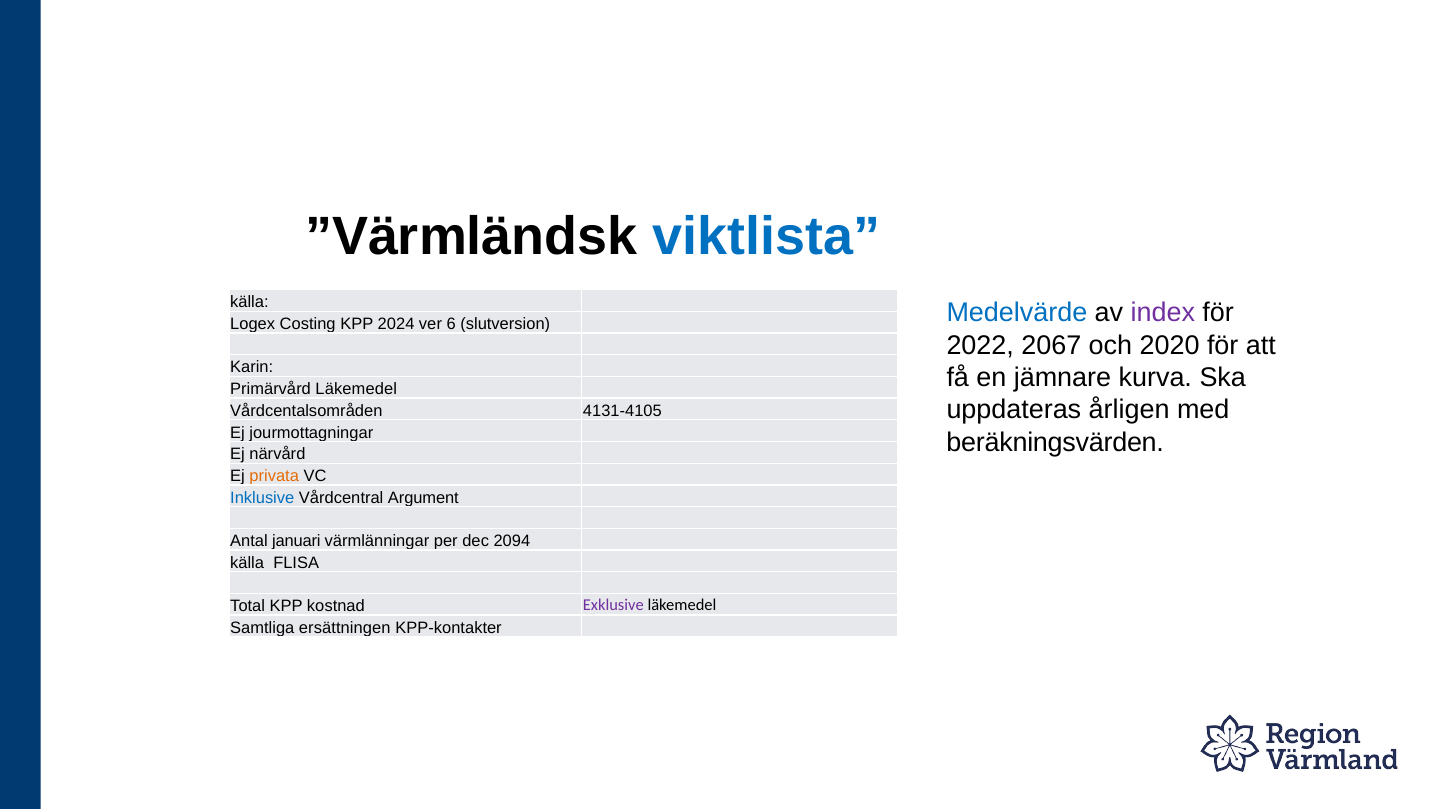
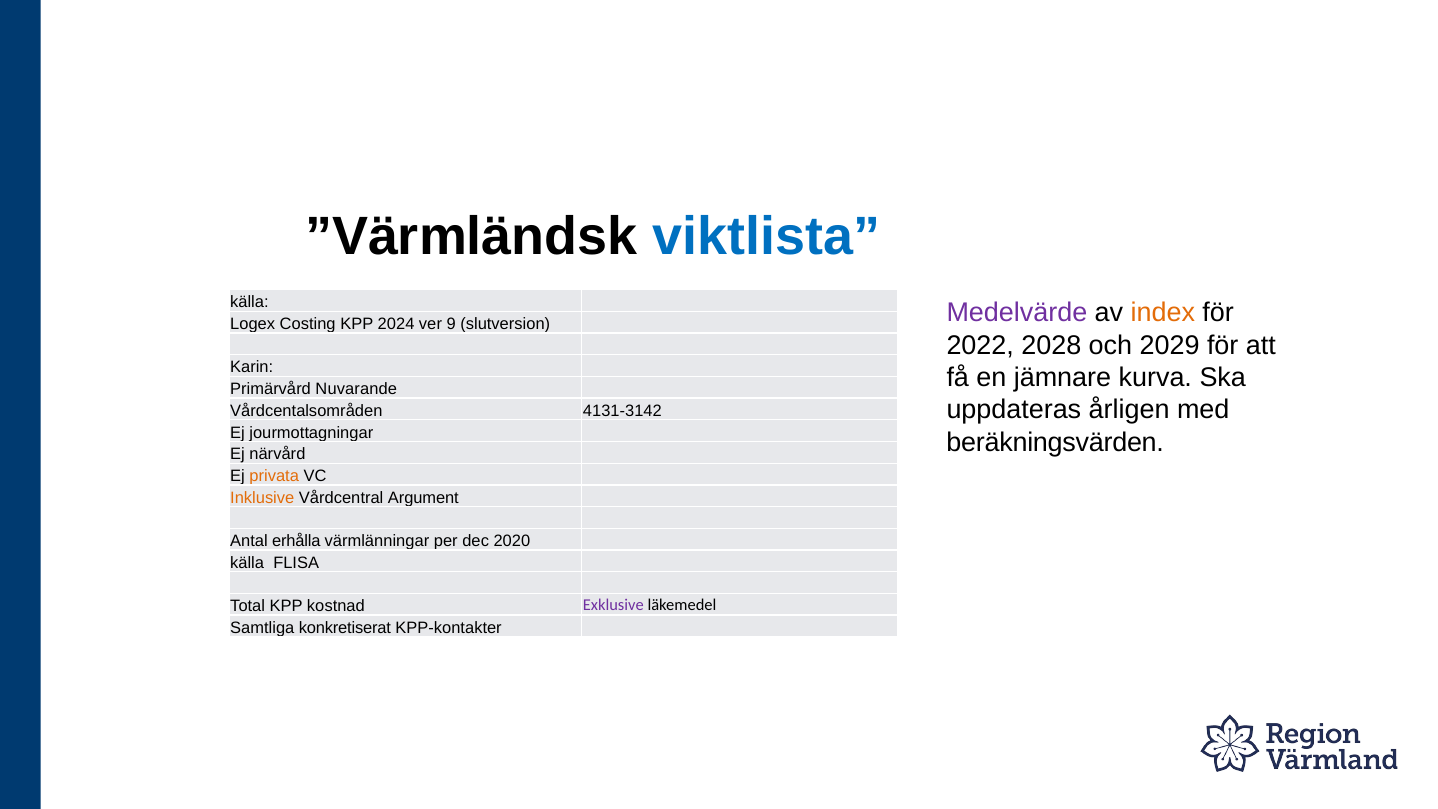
Medelvärde colour: blue -> purple
index colour: purple -> orange
6: 6 -> 9
2067: 2067 -> 2028
2020: 2020 -> 2029
Primärvård Läkemedel: Läkemedel -> Nuvarande
4131-4105: 4131-4105 -> 4131-3142
Inklusive colour: blue -> orange
januari: januari -> erhålla
2094: 2094 -> 2020
ersättningen: ersättningen -> konkretiserat
